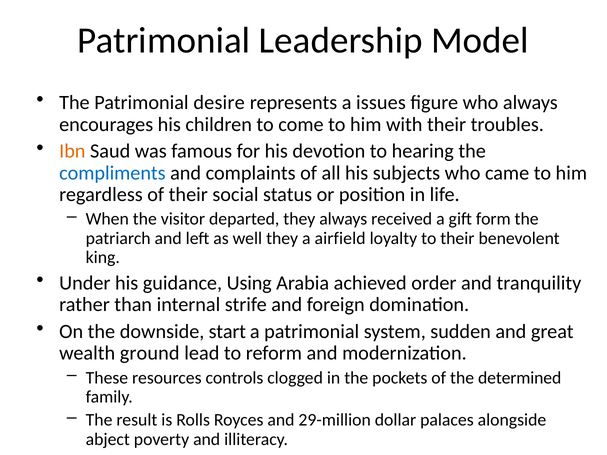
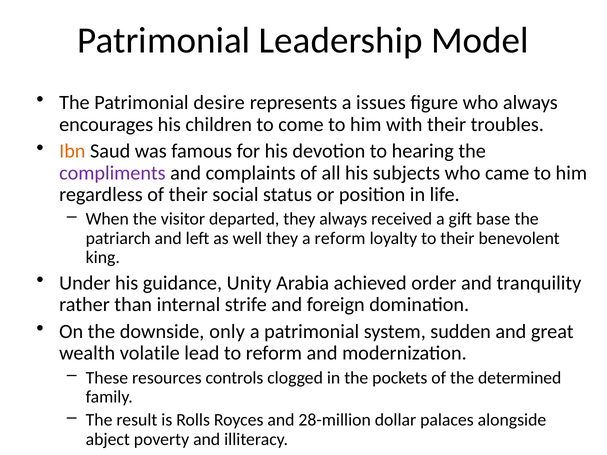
compliments colour: blue -> purple
form: form -> base
a airfield: airfield -> reform
Using: Using -> Unity
start: start -> only
ground: ground -> volatile
29-million: 29-million -> 28-million
